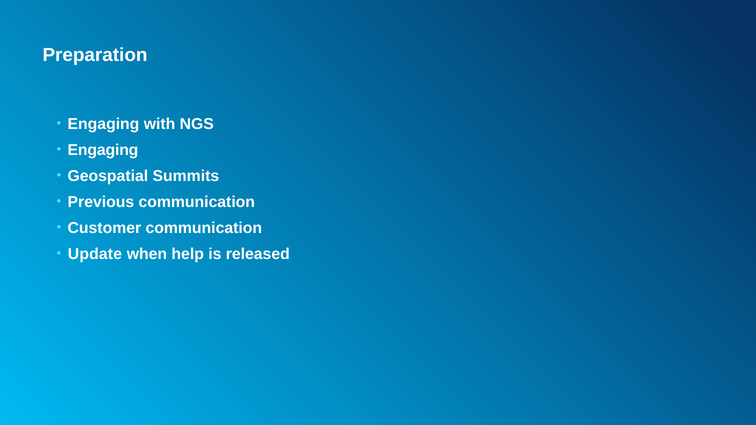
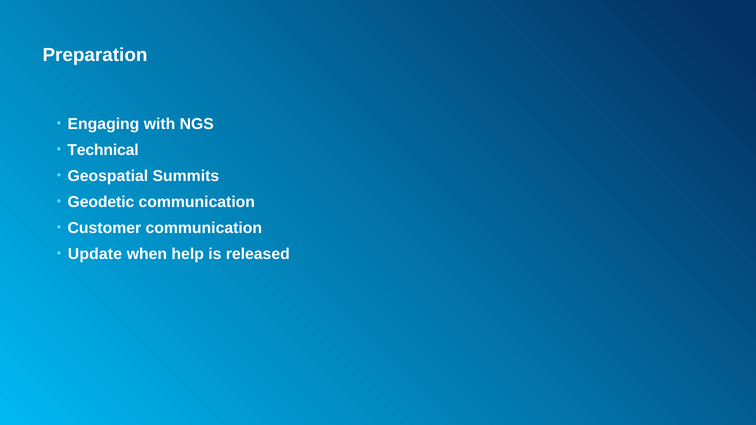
Engaging at (103, 150): Engaging -> Technical
Previous: Previous -> Geodetic
